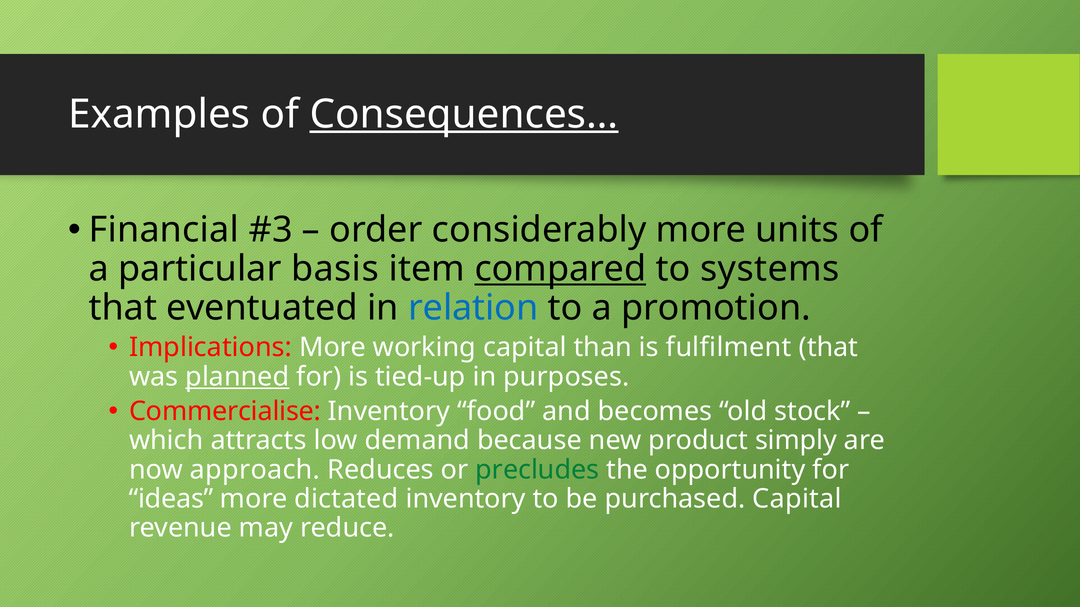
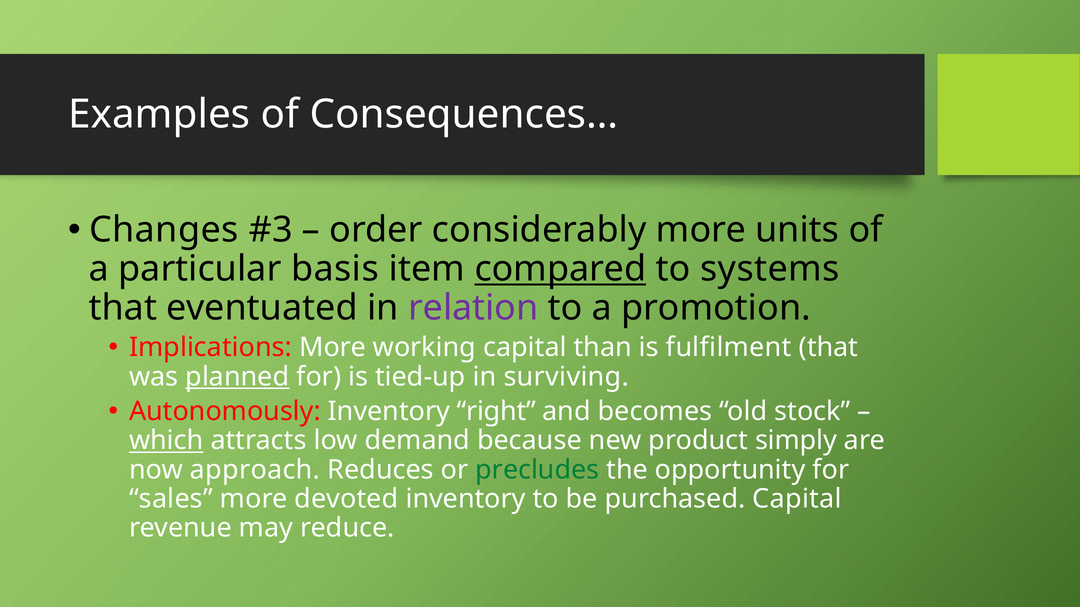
Consequences… underline: present -> none
Financial: Financial -> Changes
relation colour: blue -> purple
purposes: purposes -> surviving
Commercialise: Commercialise -> Autonomously
food: food -> right
which underline: none -> present
ideas: ideas -> sales
dictated: dictated -> devoted
